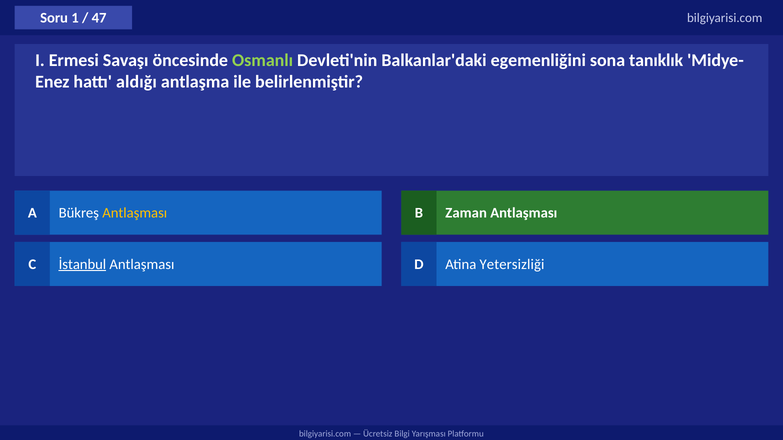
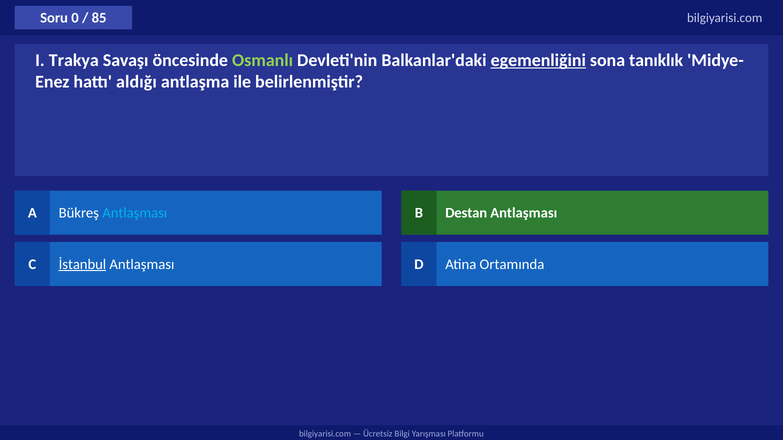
1: 1 -> 0
47: 47 -> 85
Ermesi: Ermesi -> Trakya
egemenliğini underline: none -> present
Antlaşması at (135, 213) colour: yellow -> light blue
Zaman: Zaman -> Destan
Yetersizliği: Yetersizliği -> Ortamında
